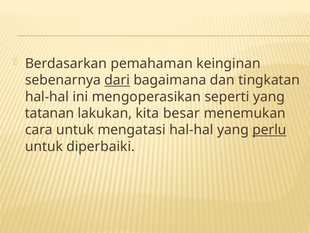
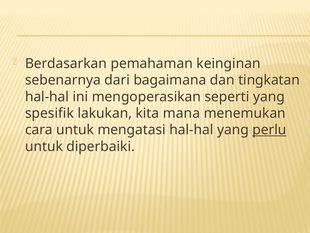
dari underline: present -> none
tatanan: tatanan -> spesifik
besar: besar -> mana
